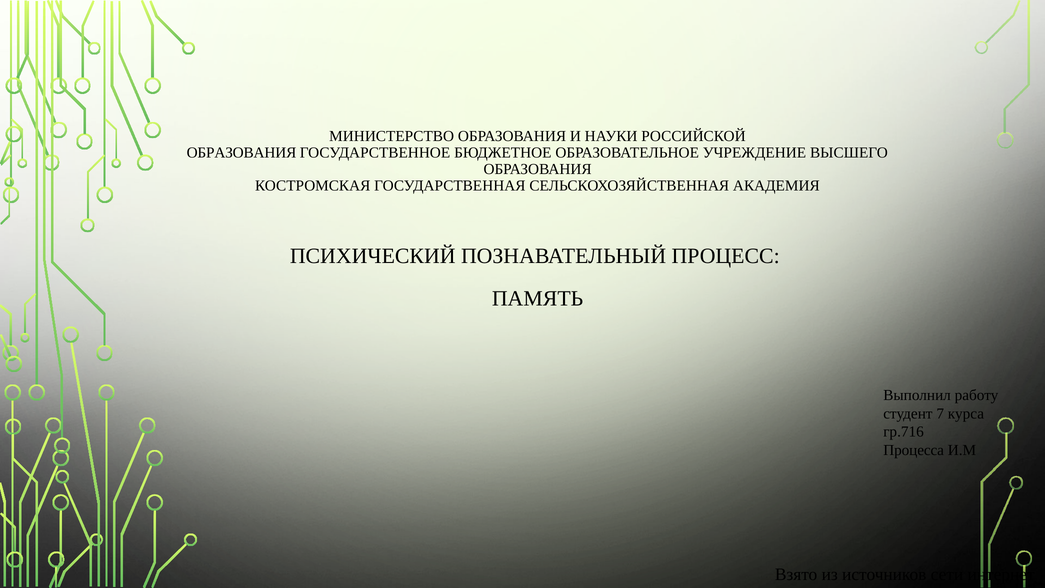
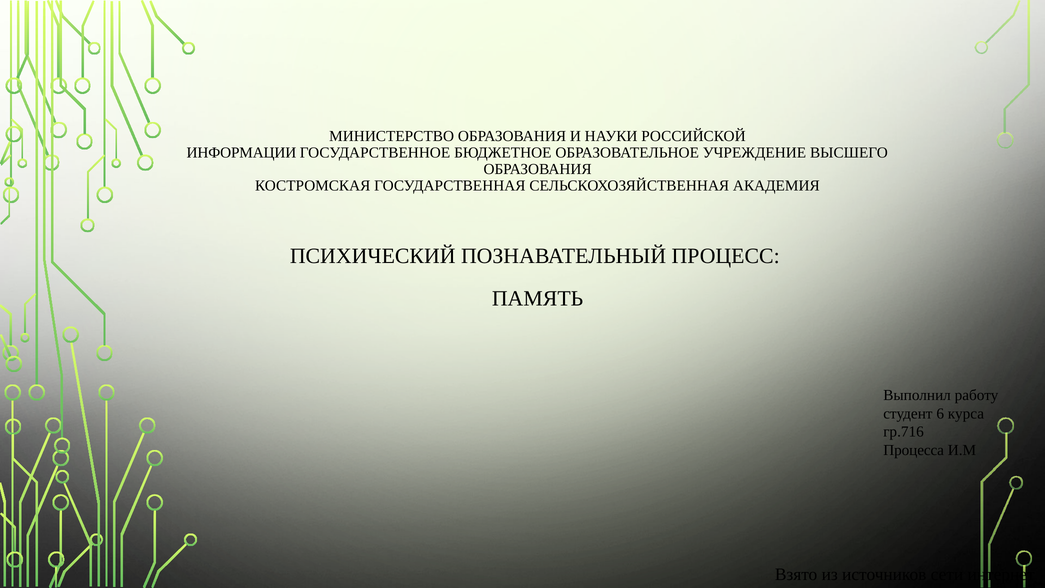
ОБРАЗОВАНИЯ at (241, 153): ОБРАЗОВАНИЯ -> ИНФОРМАЦИИ
7: 7 -> 6
